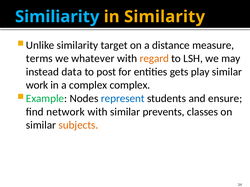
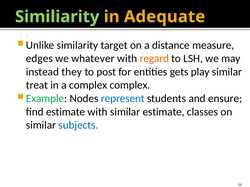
Similiarity colour: light blue -> light green
in Similarity: Similarity -> Adequate
terms: terms -> edges
data: data -> they
work: work -> treat
find network: network -> estimate
similar prevents: prevents -> estimate
subjects colour: orange -> blue
